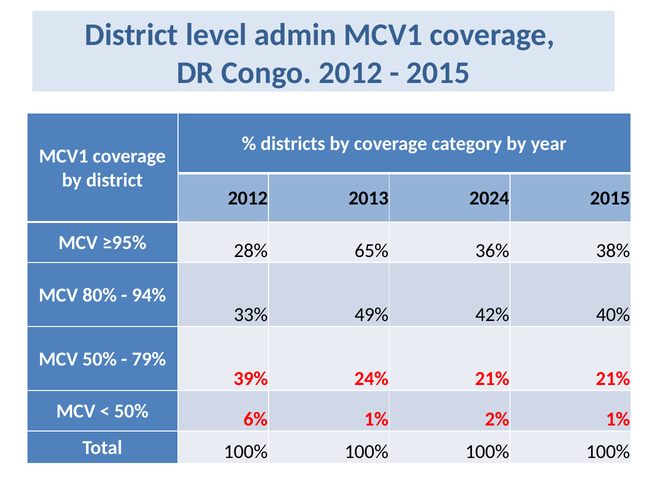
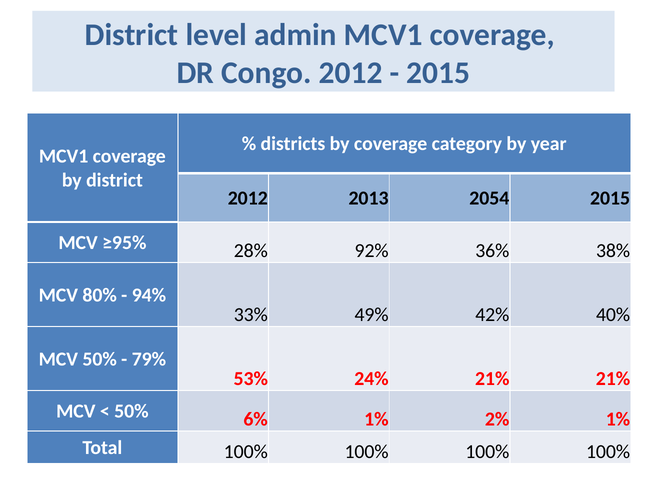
2024: 2024 -> 2054
65%: 65% -> 92%
39%: 39% -> 53%
